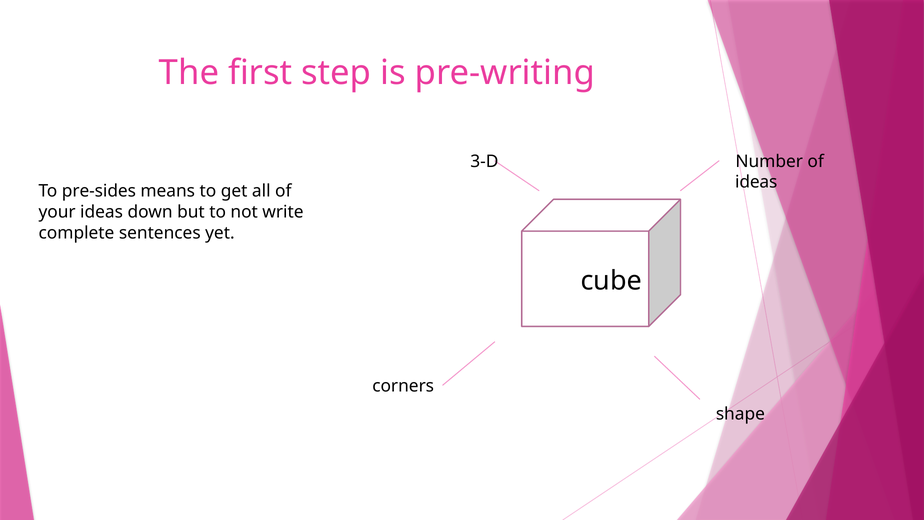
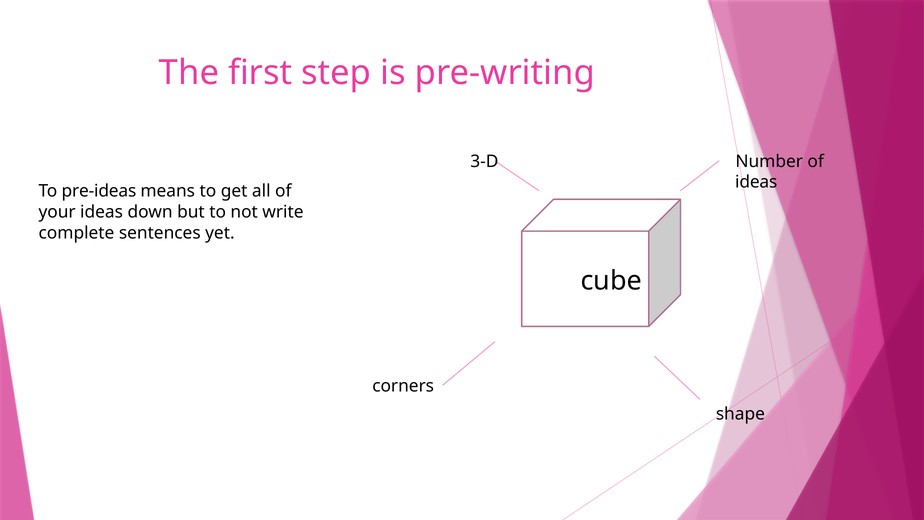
pre-sides: pre-sides -> pre-ideas
